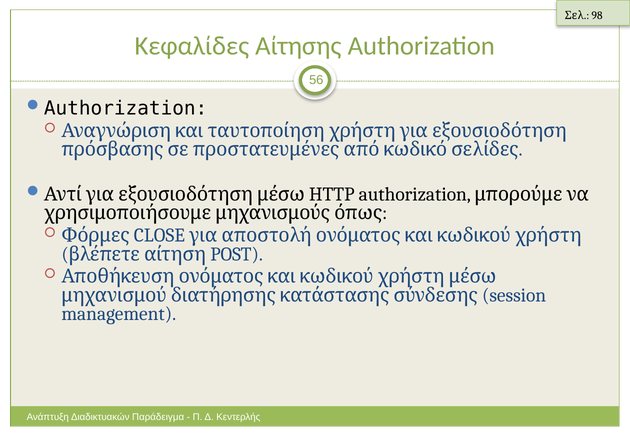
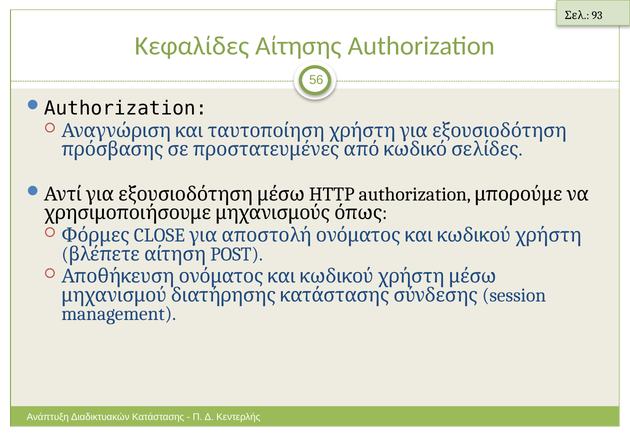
98: 98 -> 93
Παράδειγμα: Παράδειγμα -> Κατάστασης
